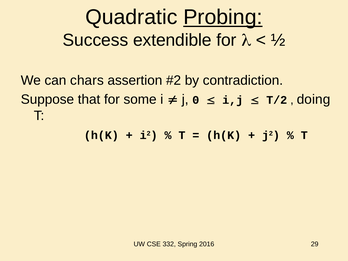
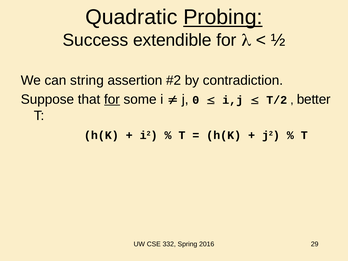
chars: chars -> string
for at (112, 99) underline: none -> present
doing: doing -> better
